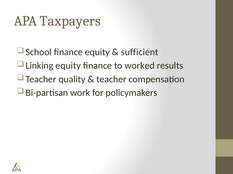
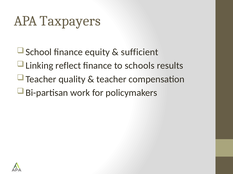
equity at (68, 66): equity -> reflect
worked: worked -> schools
